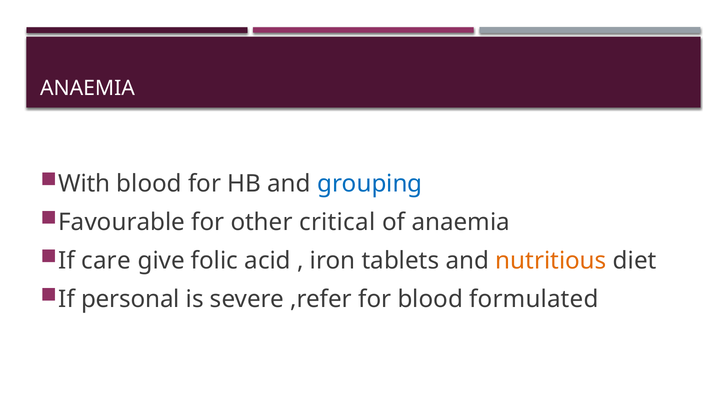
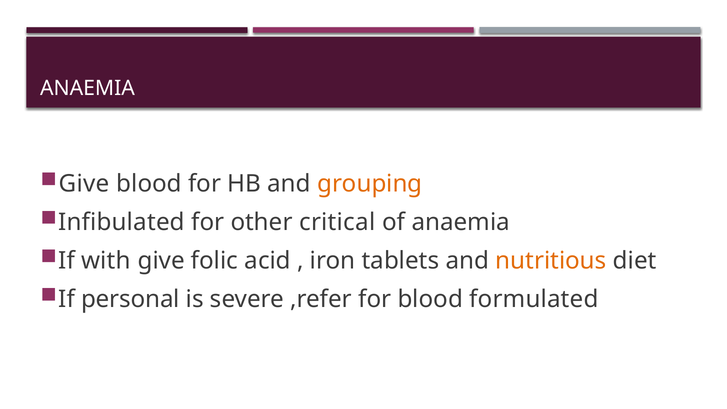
With at (84, 184): With -> Give
grouping colour: blue -> orange
Favourable: Favourable -> Infibulated
care: care -> with
